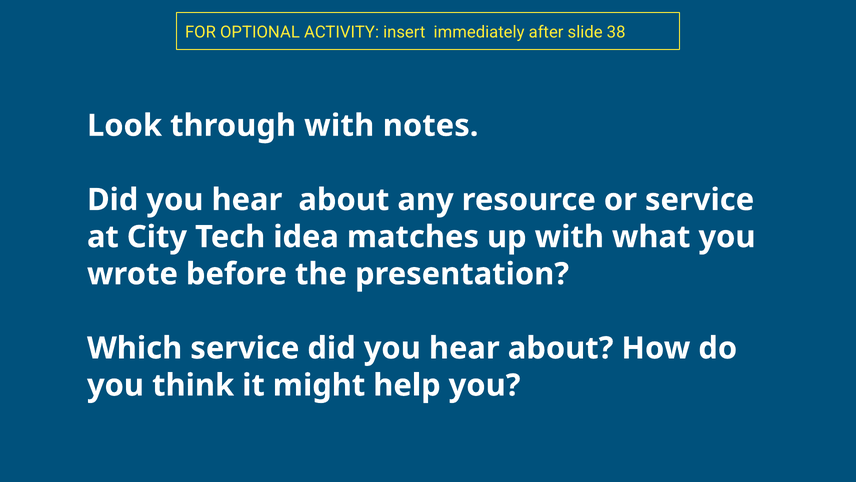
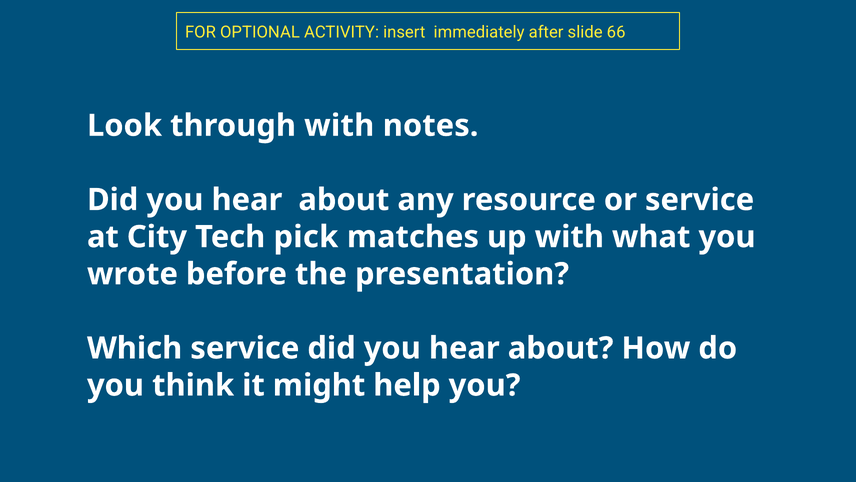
38: 38 -> 66
idea: idea -> pick
